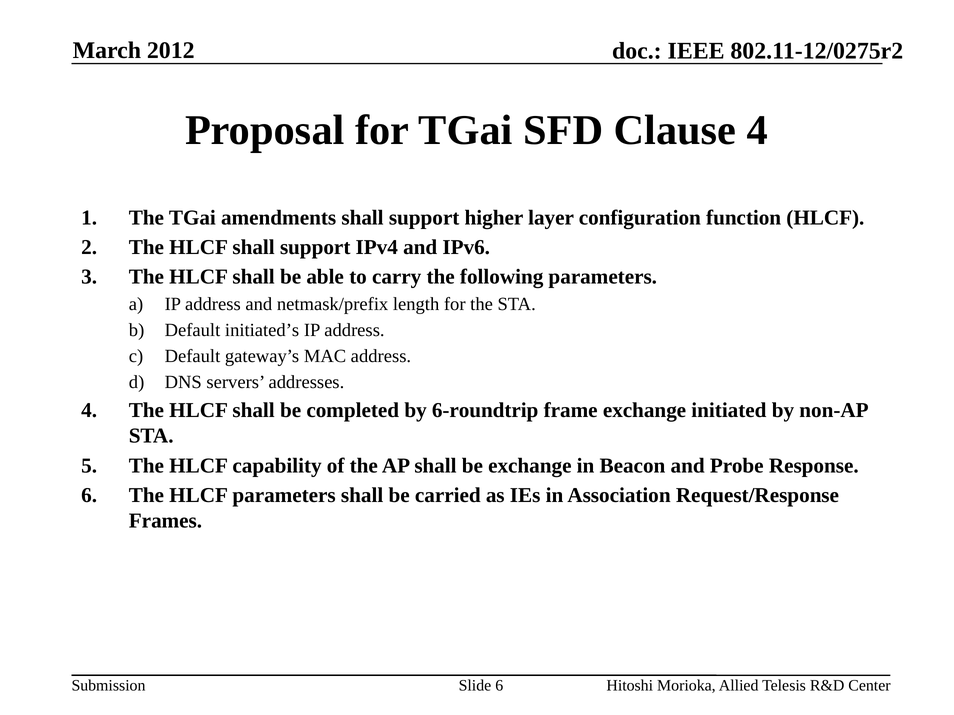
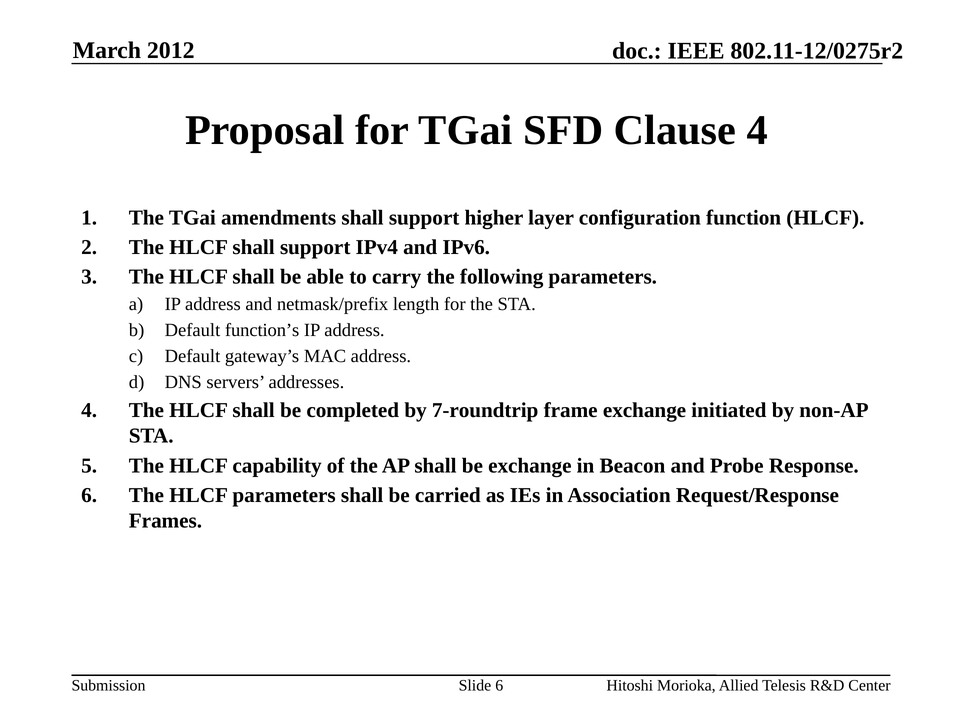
initiated’s: initiated’s -> function’s
6-roundtrip: 6-roundtrip -> 7-roundtrip
